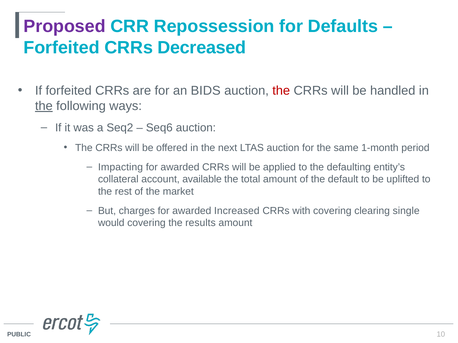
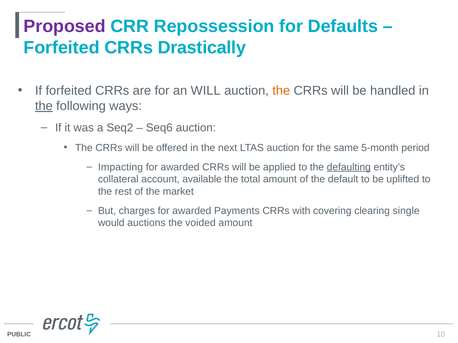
Decreased: Decreased -> Drastically
an BIDS: BIDS -> WILL
the at (281, 91) colour: red -> orange
1-month: 1-month -> 5-month
defaulting underline: none -> present
Increased: Increased -> Payments
would covering: covering -> auctions
results: results -> voided
